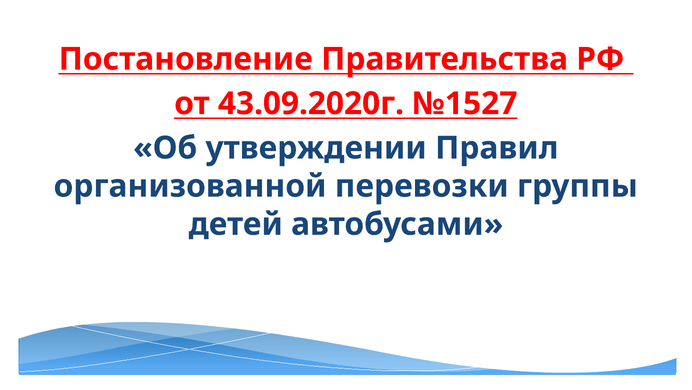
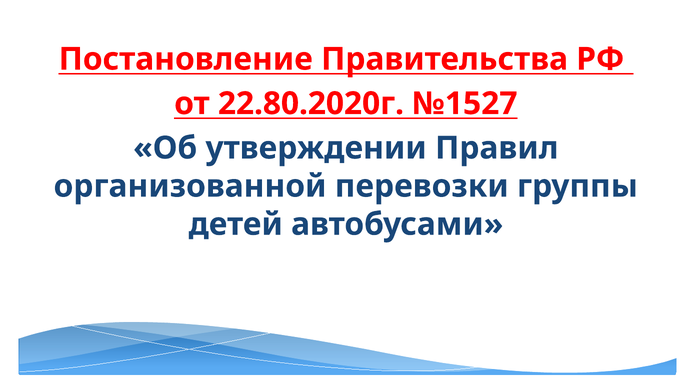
43.09.2020г: 43.09.2020г -> 22.80.2020г
